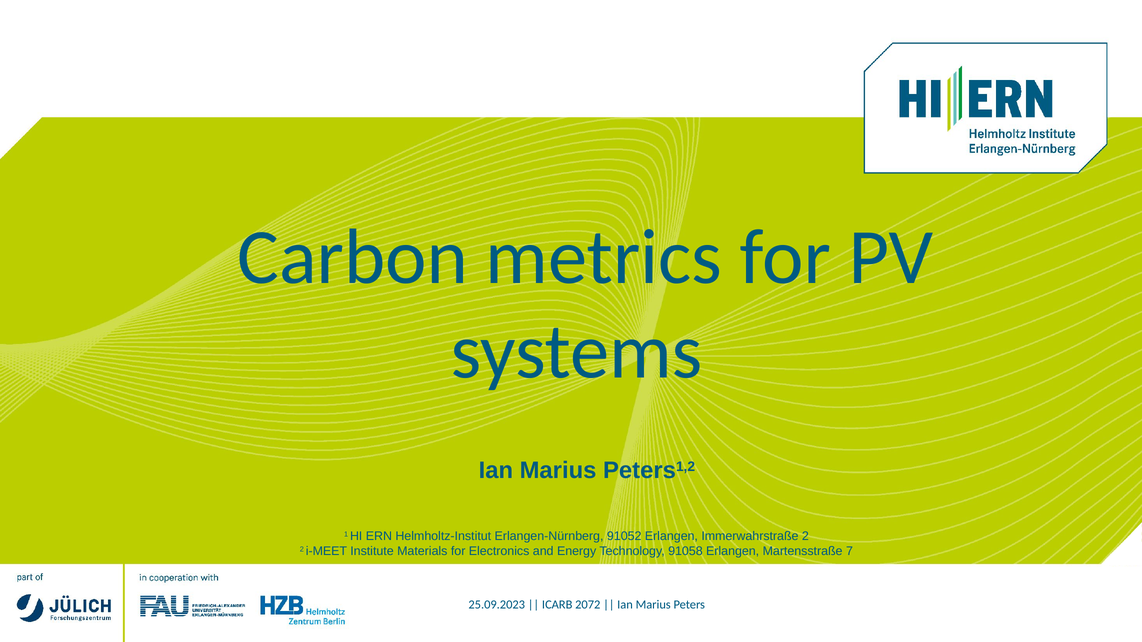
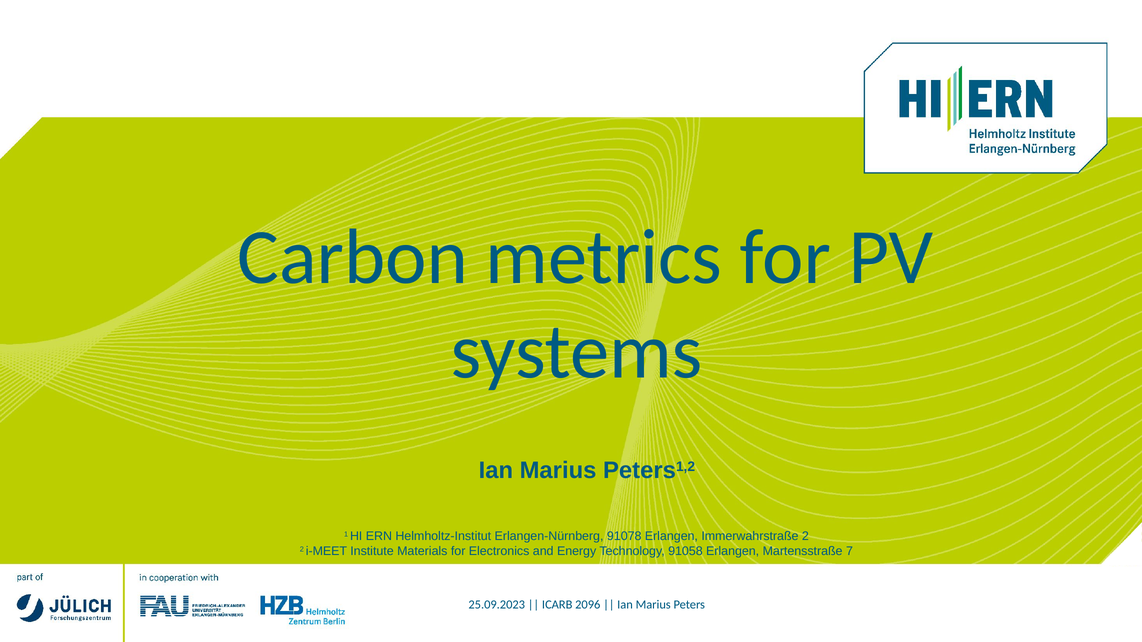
91052: 91052 -> 91078
2072: 2072 -> 2096
